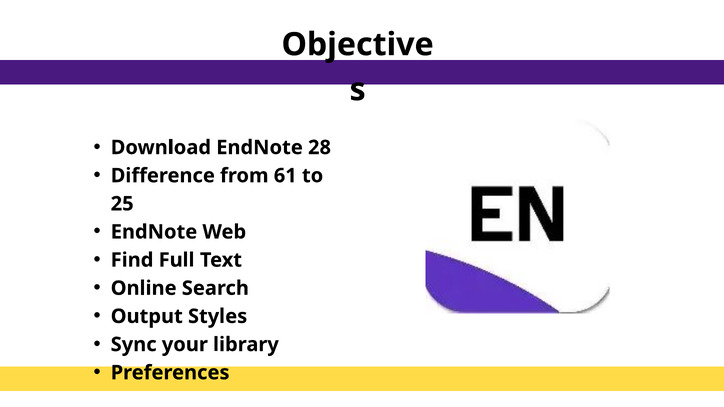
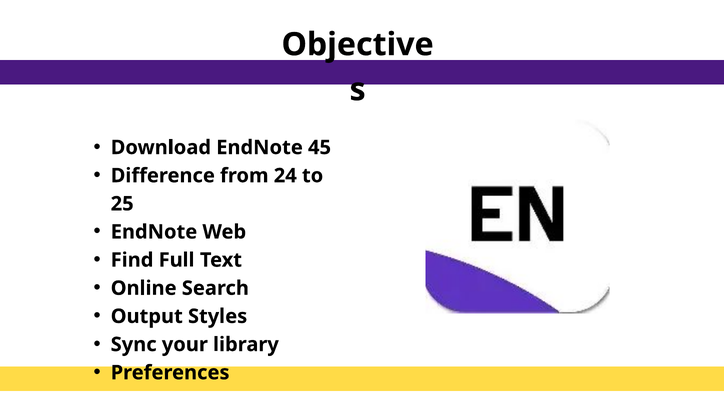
28: 28 -> 45
61: 61 -> 24
